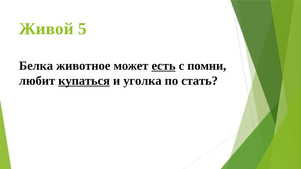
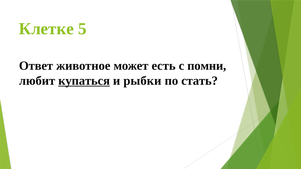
Живой: Живой -> Клетке
Белка: Белка -> Ответ
есть underline: present -> none
уголка: уголка -> рыбки
